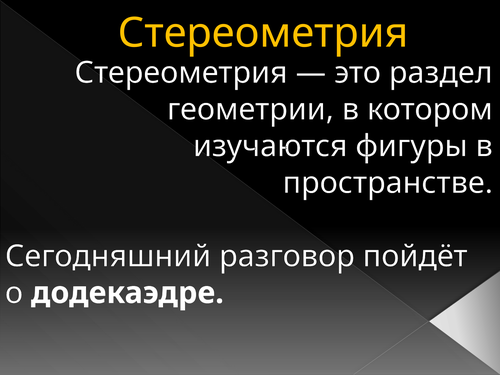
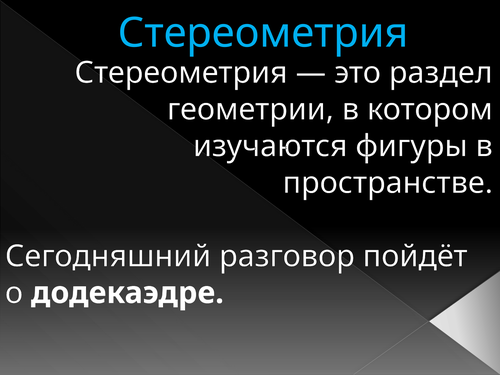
Стереометрия at (263, 33) colour: yellow -> light blue
